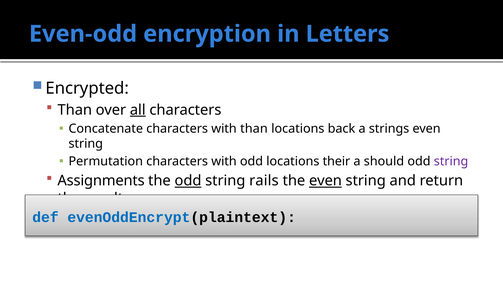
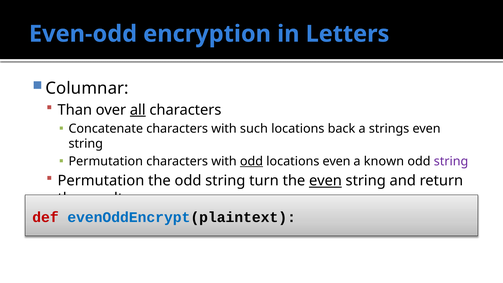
Encrypted: Encrypted -> Columnar
with than: than -> such
odd at (251, 161) underline: none -> present
locations their: their -> even
should: should -> known
Assignments at (101, 181): Assignments -> Permutation
odd at (188, 181) underline: present -> none
rails: rails -> turn
def colour: blue -> red
